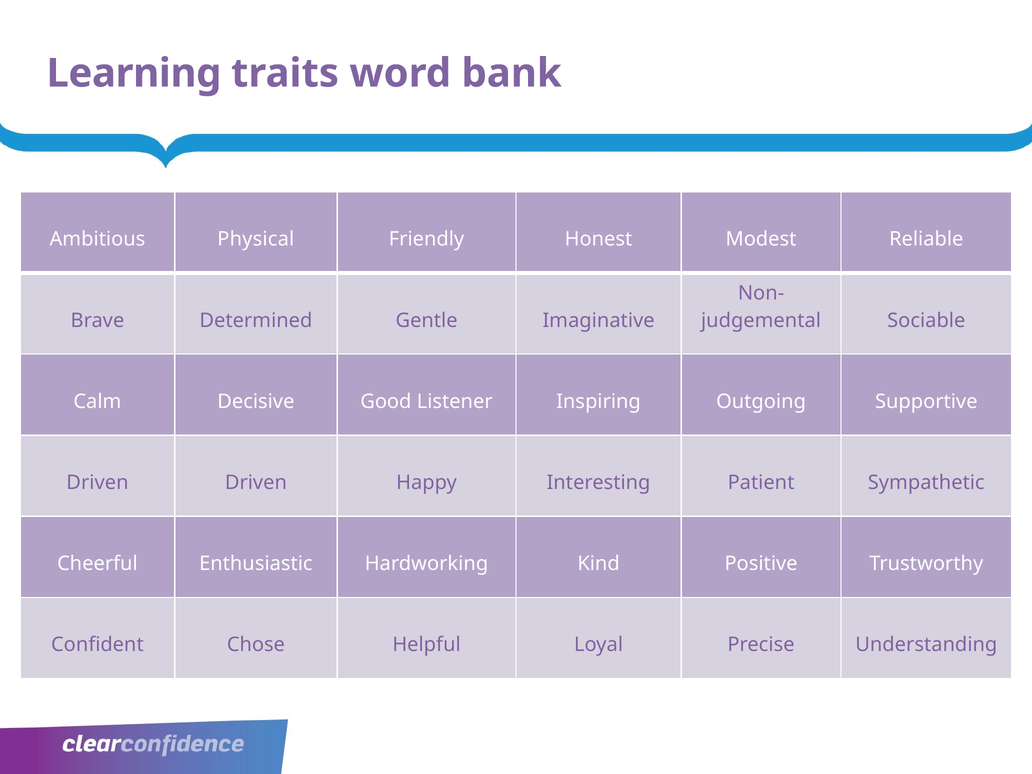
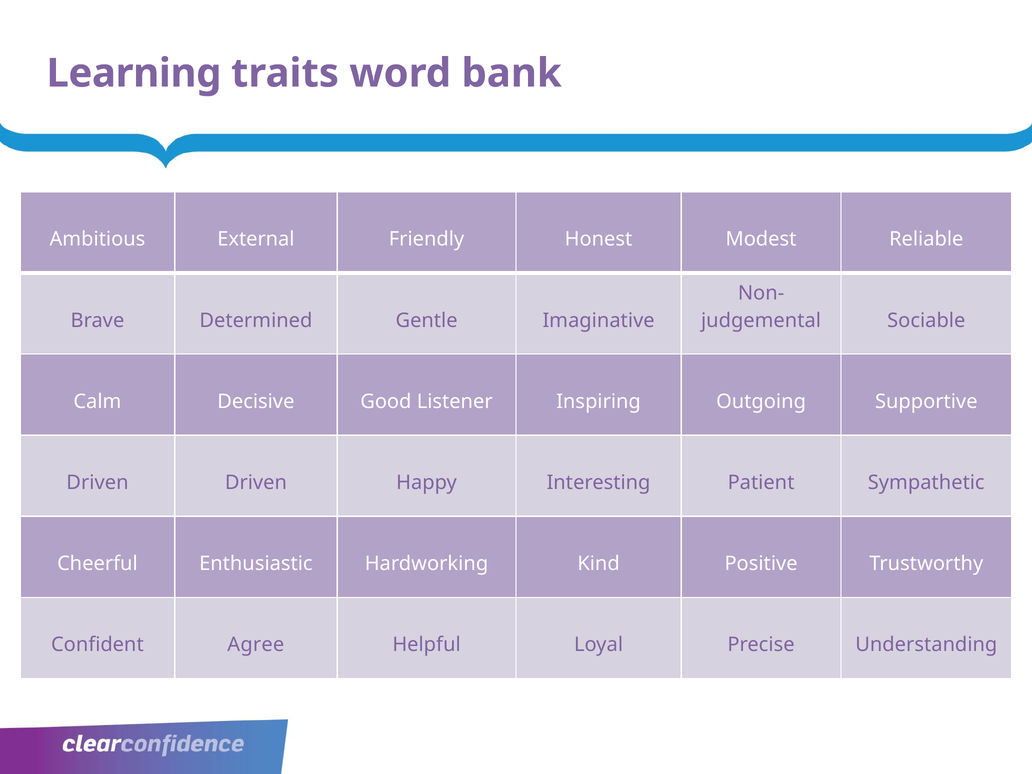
Physical: Physical -> External
Chose: Chose -> Agree
